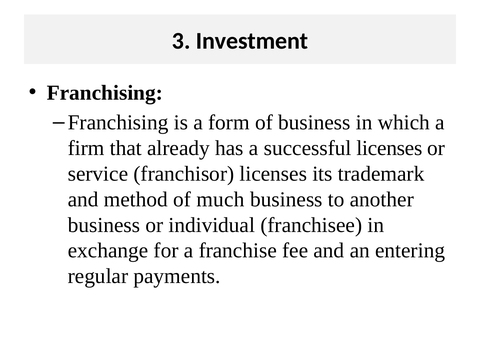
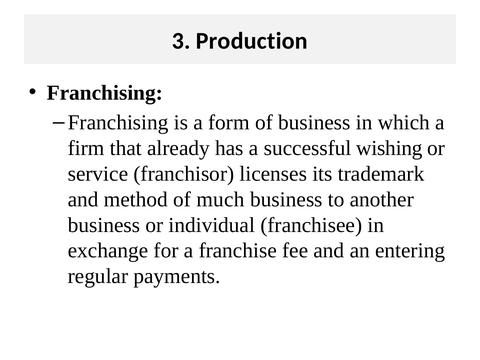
Investment: Investment -> Production
successful licenses: licenses -> wishing
